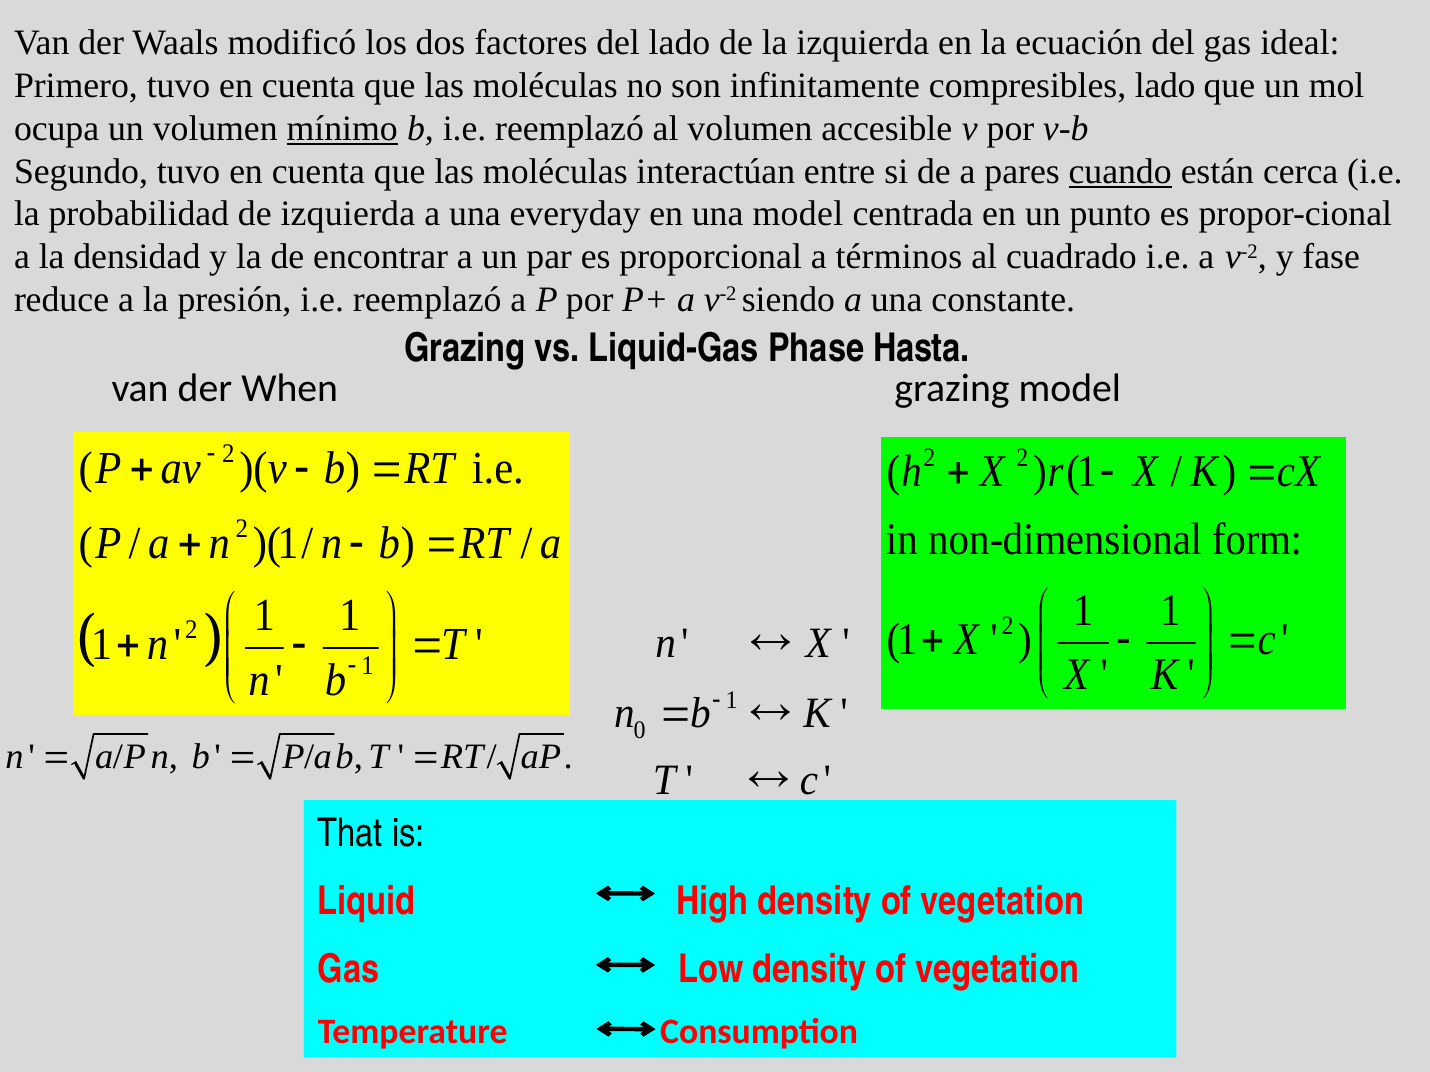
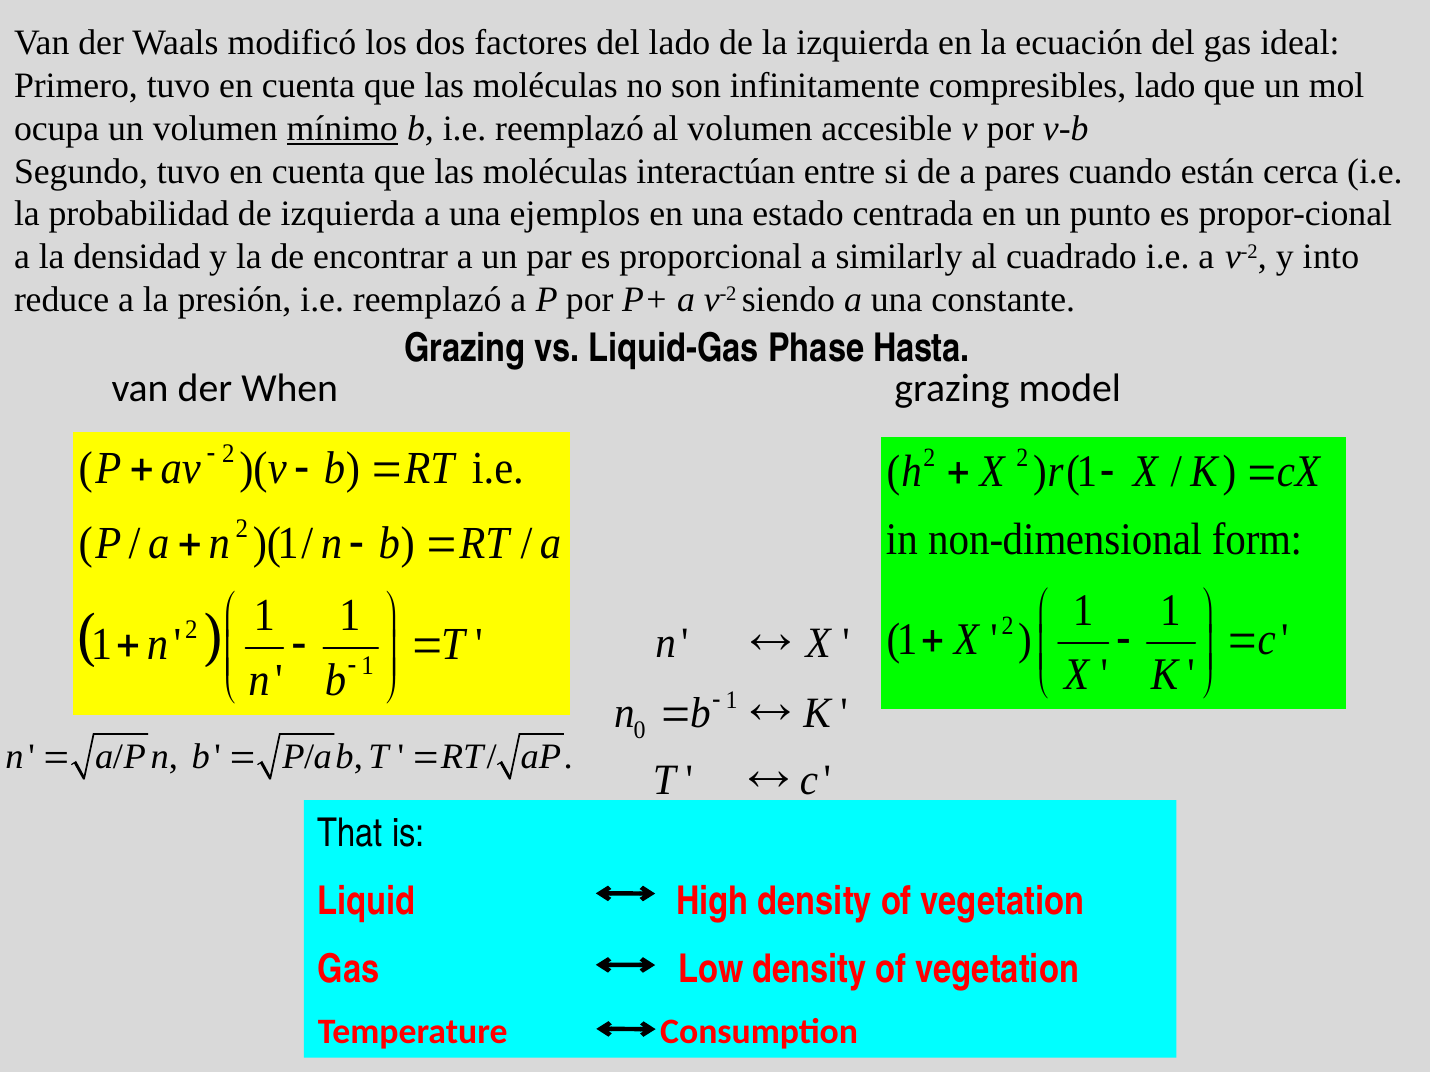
cuando underline: present -> none
everyday: everyday -> ejemplos
una model: model -> estado
términos: términos -> similarly
fase: fase -> into
